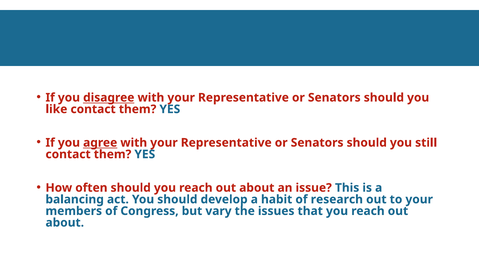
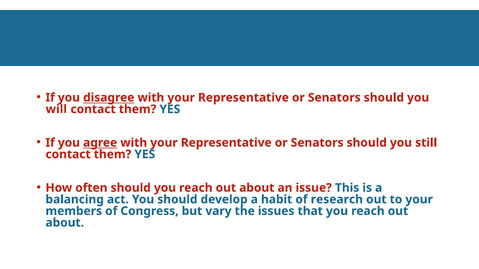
like: like -> will
